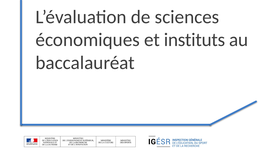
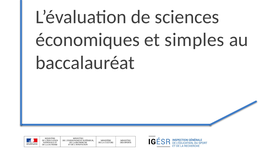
instituts: instituts -> simples
